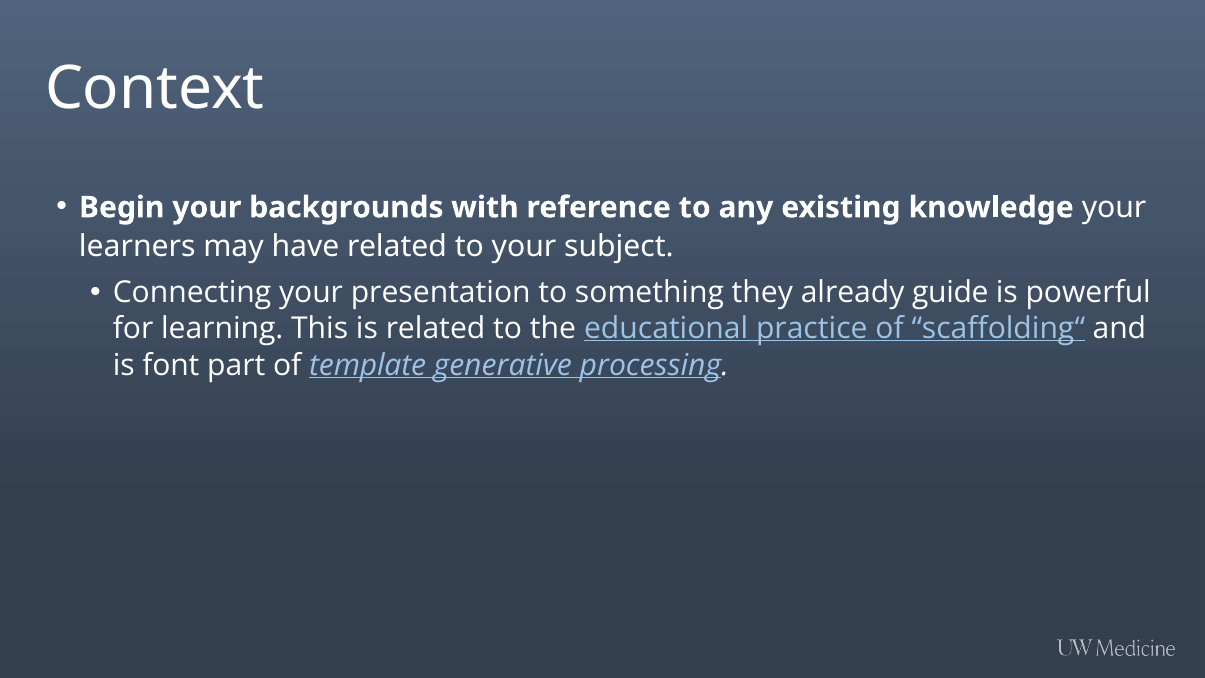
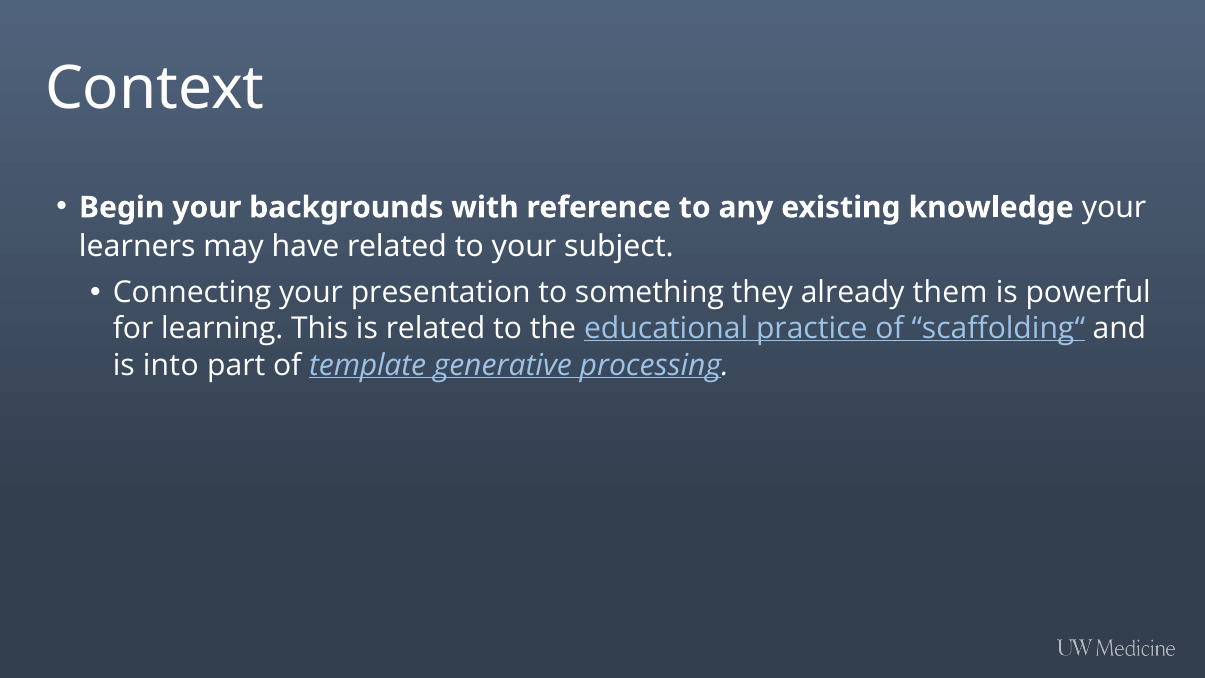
guide: guide -> them
font: font -> into
